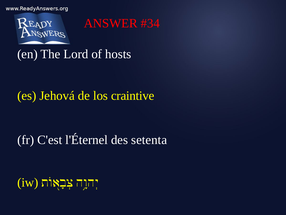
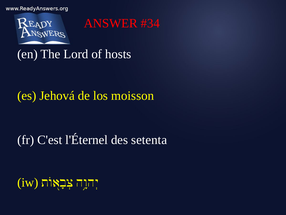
craintive: craintive -> moisson
